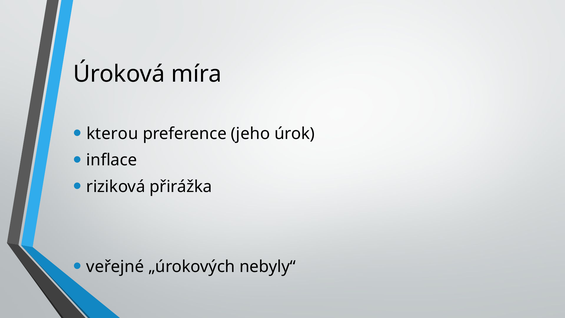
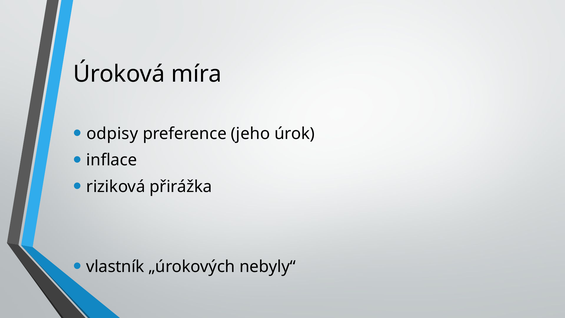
kterou: kterou -> odpisy
veřejné: veřejné -> vlastník
